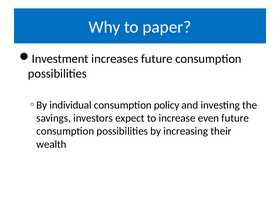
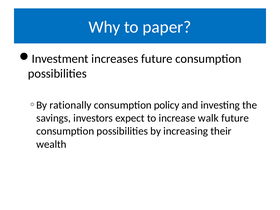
individual: individual -> rationally
even: even -> walk
